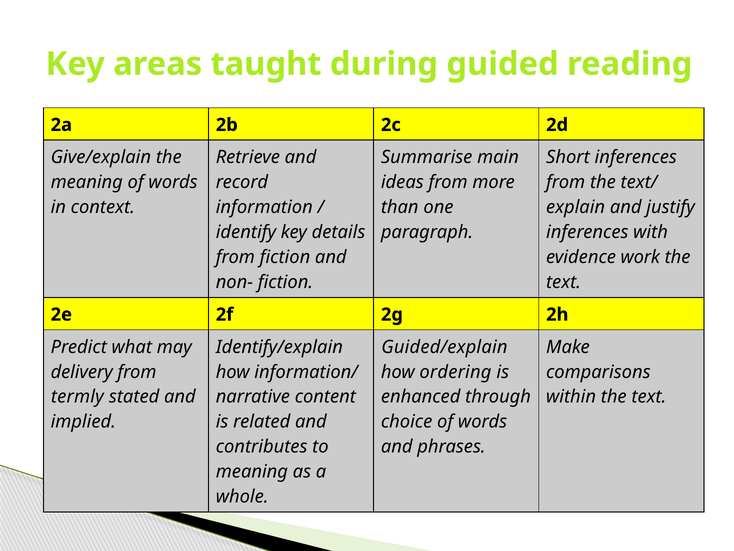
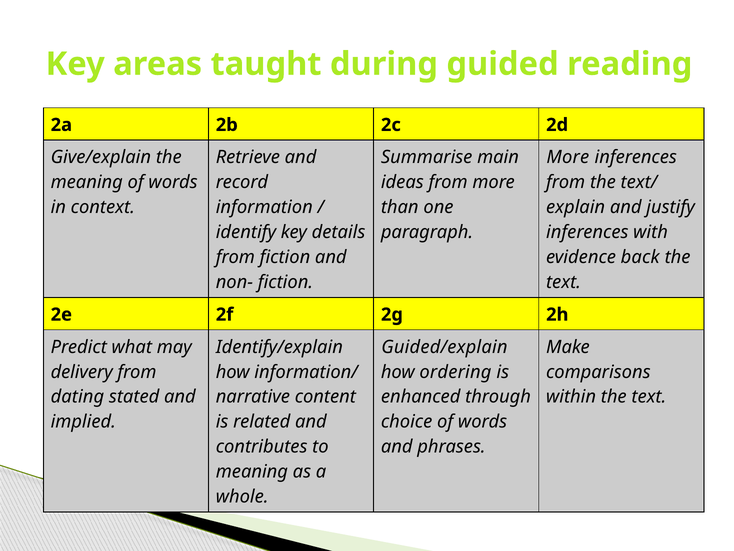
Short at (568, 157): Short -> More
work: work -> back
termly: termly -> dating
